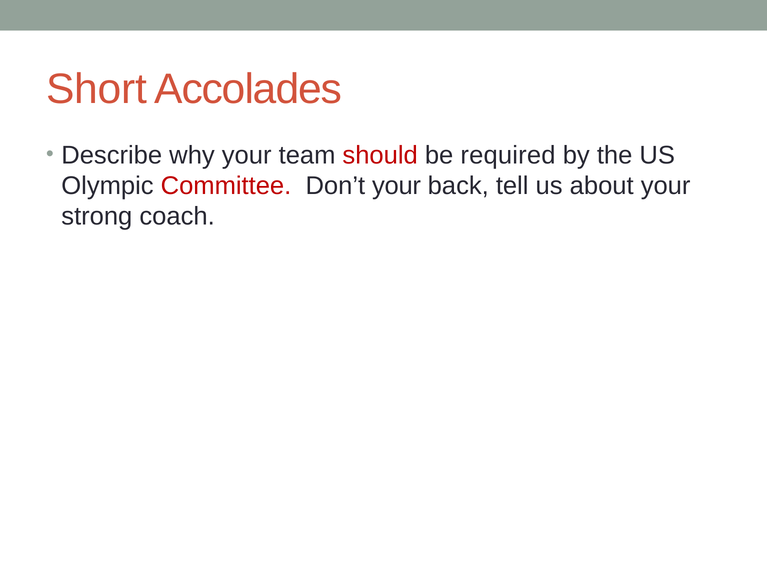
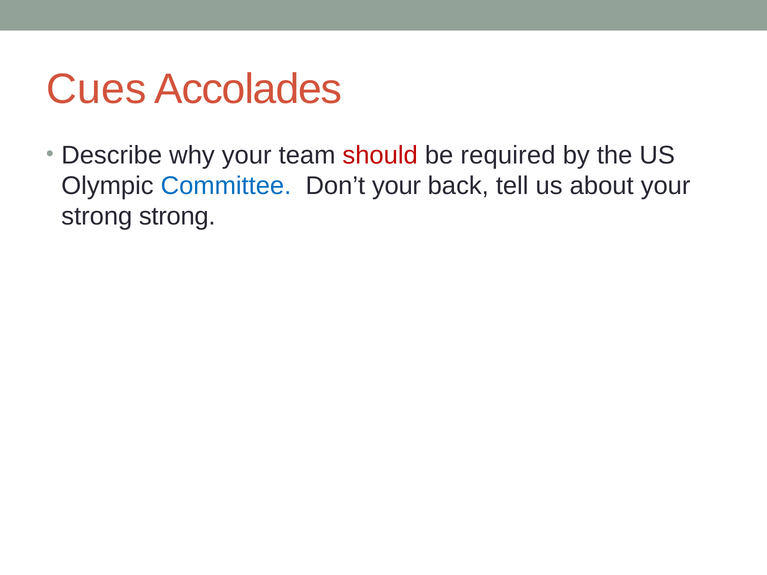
Short: Short -> Cues
Committee colour: red -> blue
strong coach: coach -> strong
